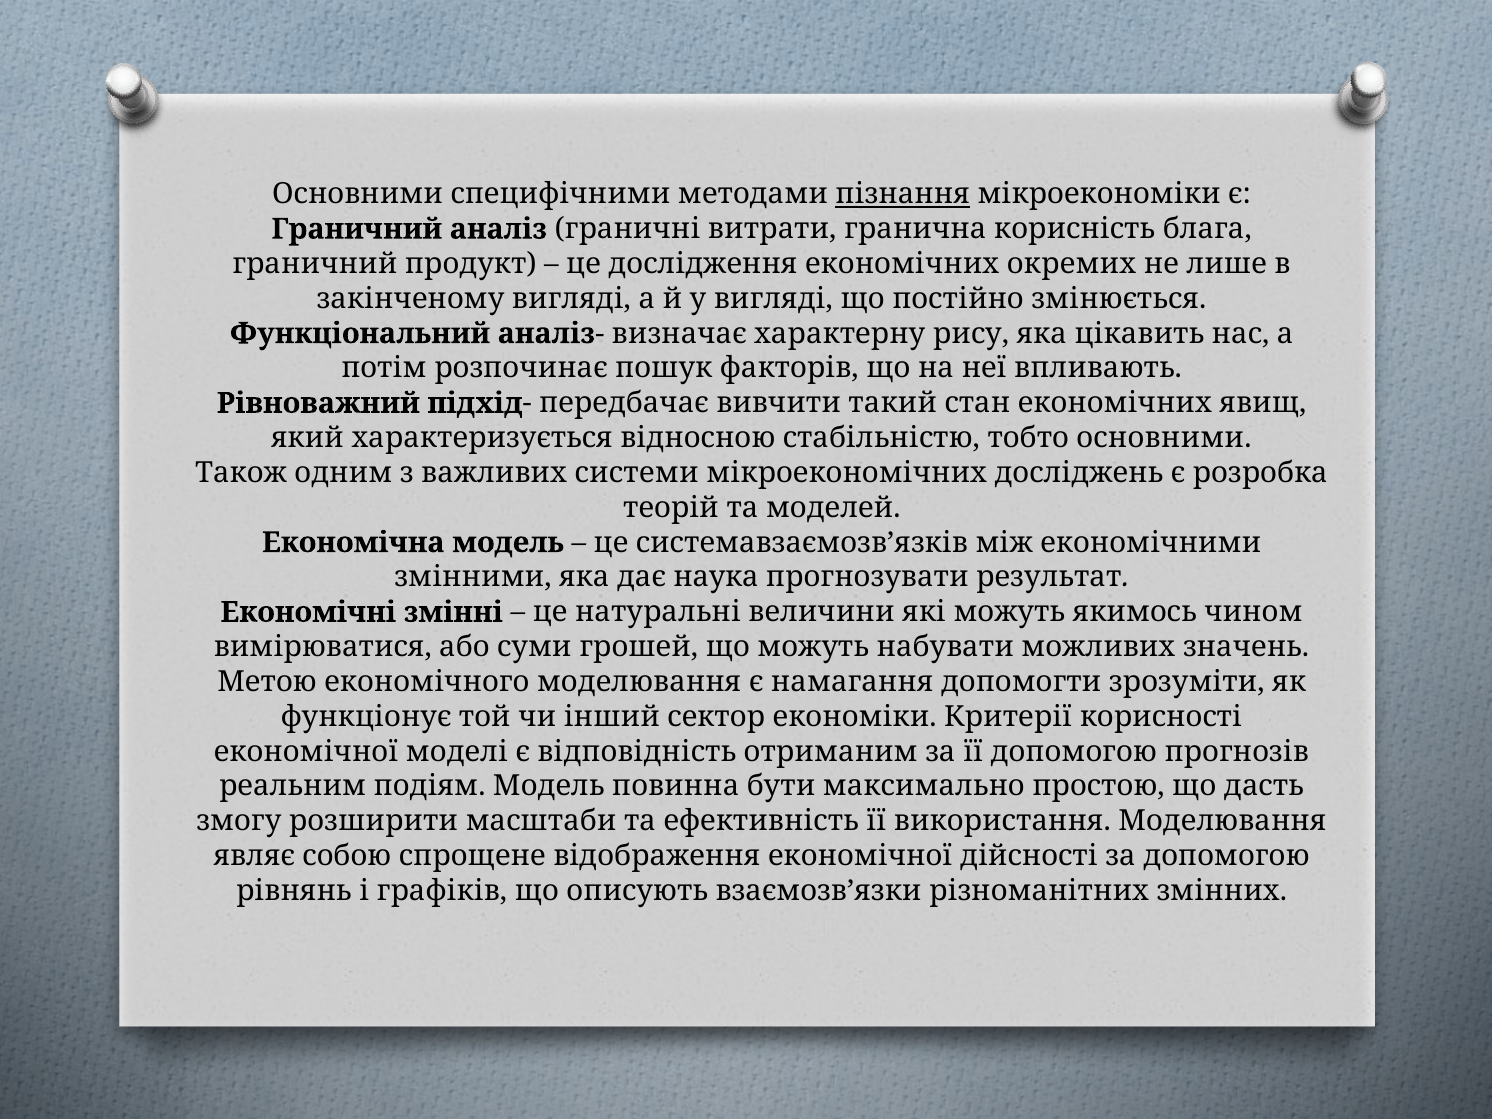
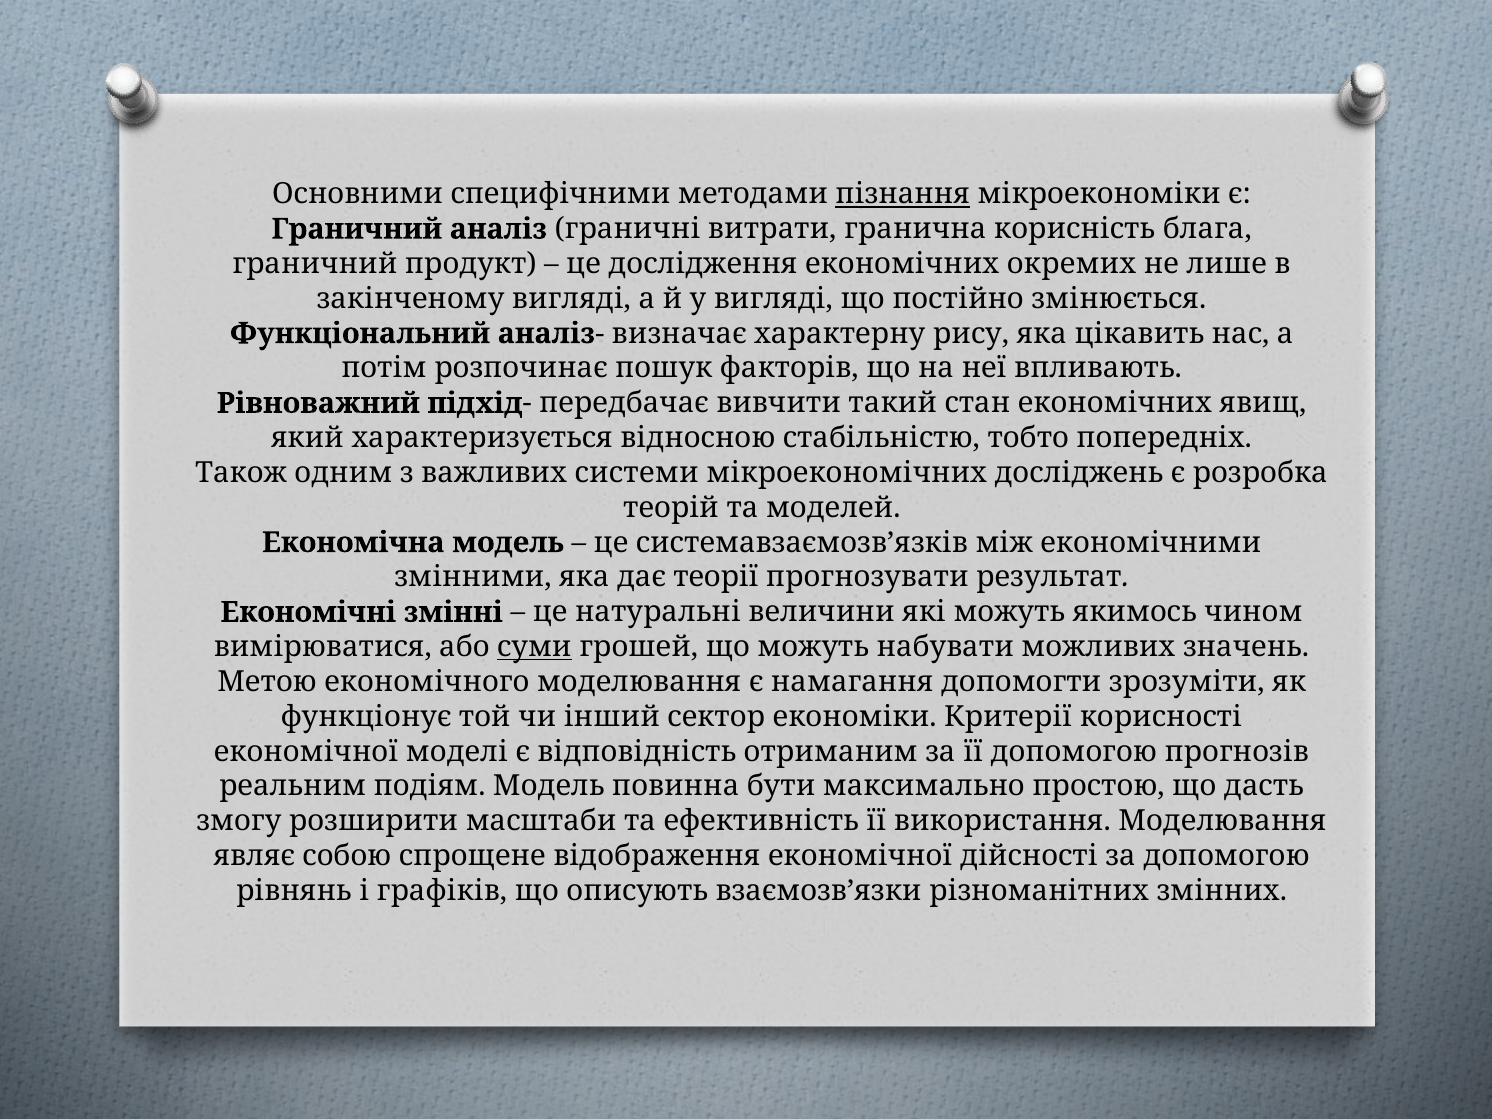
тобто основними: основними -> попередніх
наука: наука -> теорії
суми underline: none -> present
